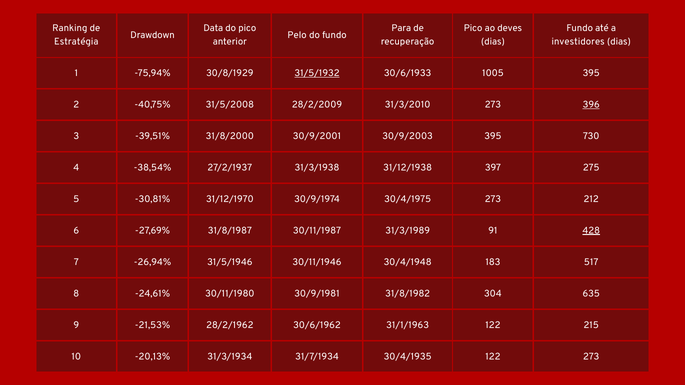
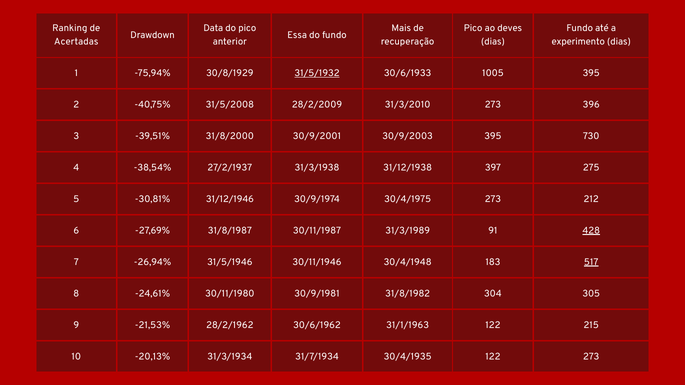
Para: Para -> Mais
Pelo: Pelo -> Essa
Estratégia: Estratégia -> Acertadas
investidores: investidores -> experimento
396 underline: present -> none
31/12/1970: 31/12/1970 -> 31/12/1946
517 underline: none -> present
635: 635 -> 305
